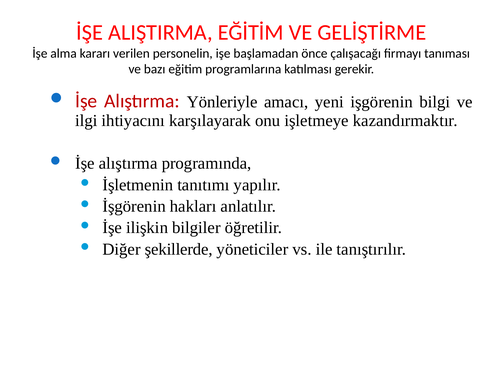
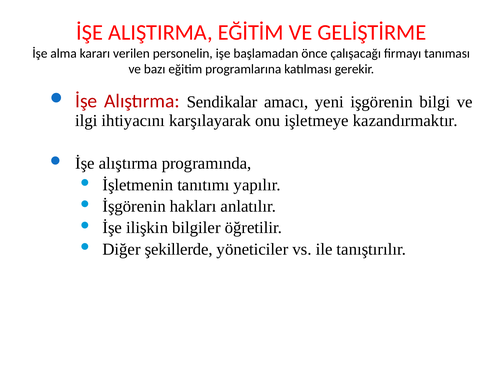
Yönleriyle: Yönleriyle -> Sendikalar
